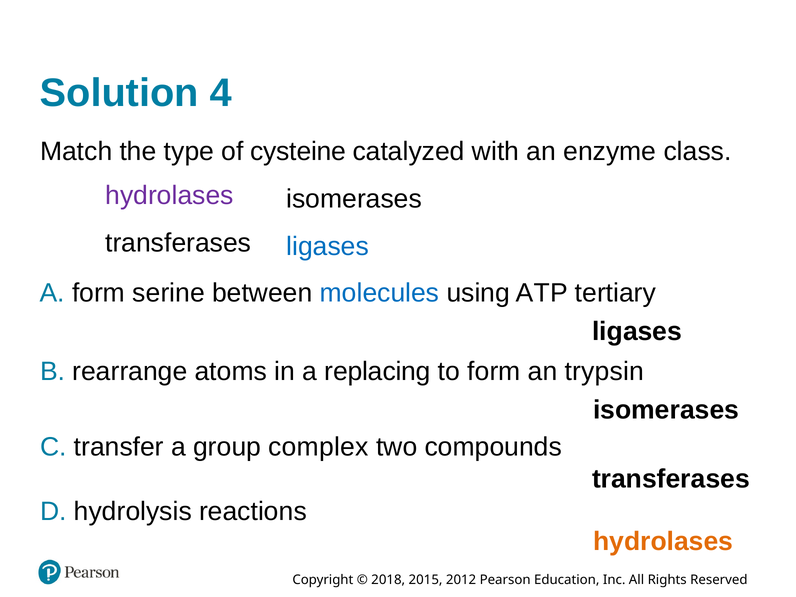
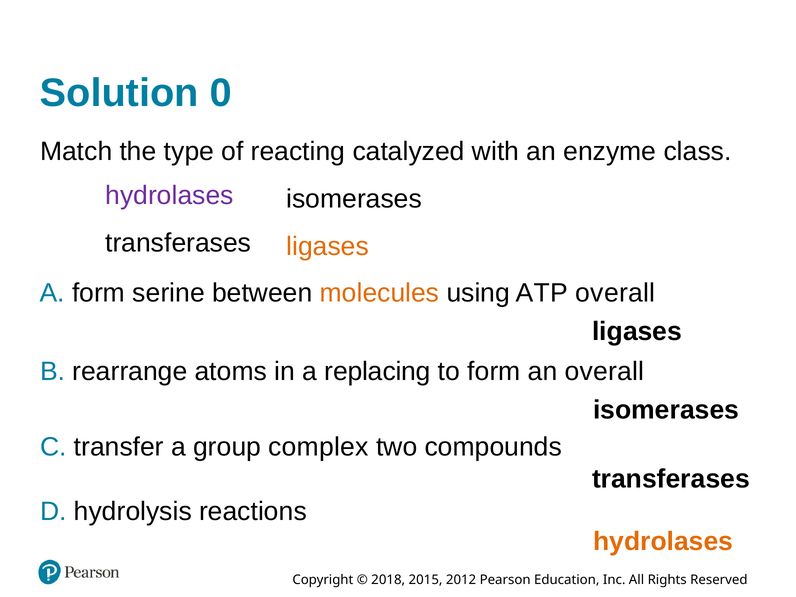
4: 4 -> 0
cysteine: cysteine -> reacting
ligases at (328, 247) colour: blue -> orange
molecules colour: blue -> orange
P tertiary: tertiary -> overall
an trypsin: trypsin -> overall
